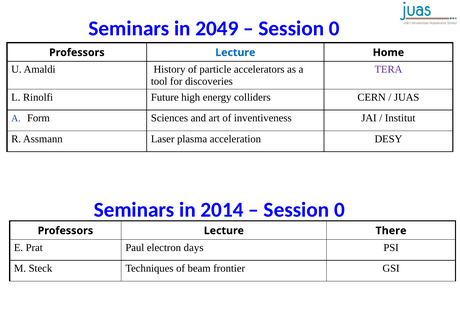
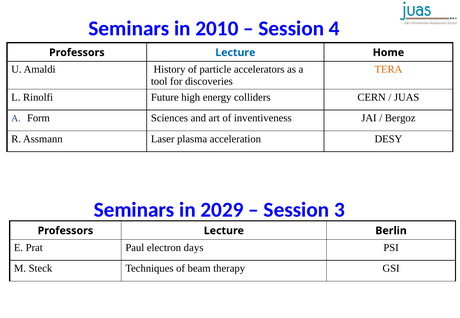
2049: 2049 -> 2010
0 at (334, 29): 0 -> 4
TERA colour: purple -> orange
Institut: Institut -> Bergoz
2014: 2014 -> 2029
0 at (339, 210): 0 -> 3
There: There -> Berlin
frontier: frontier -> therapy
